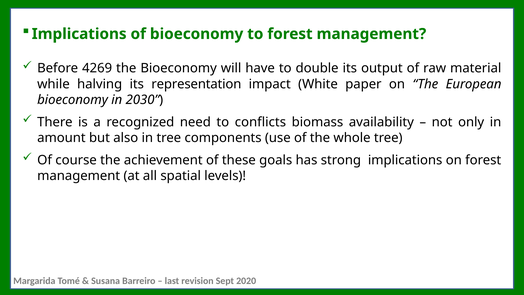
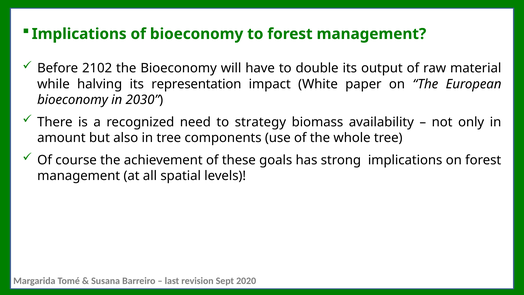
4269: 4269 -> 2102
conflicts: conflicts -> strategy
